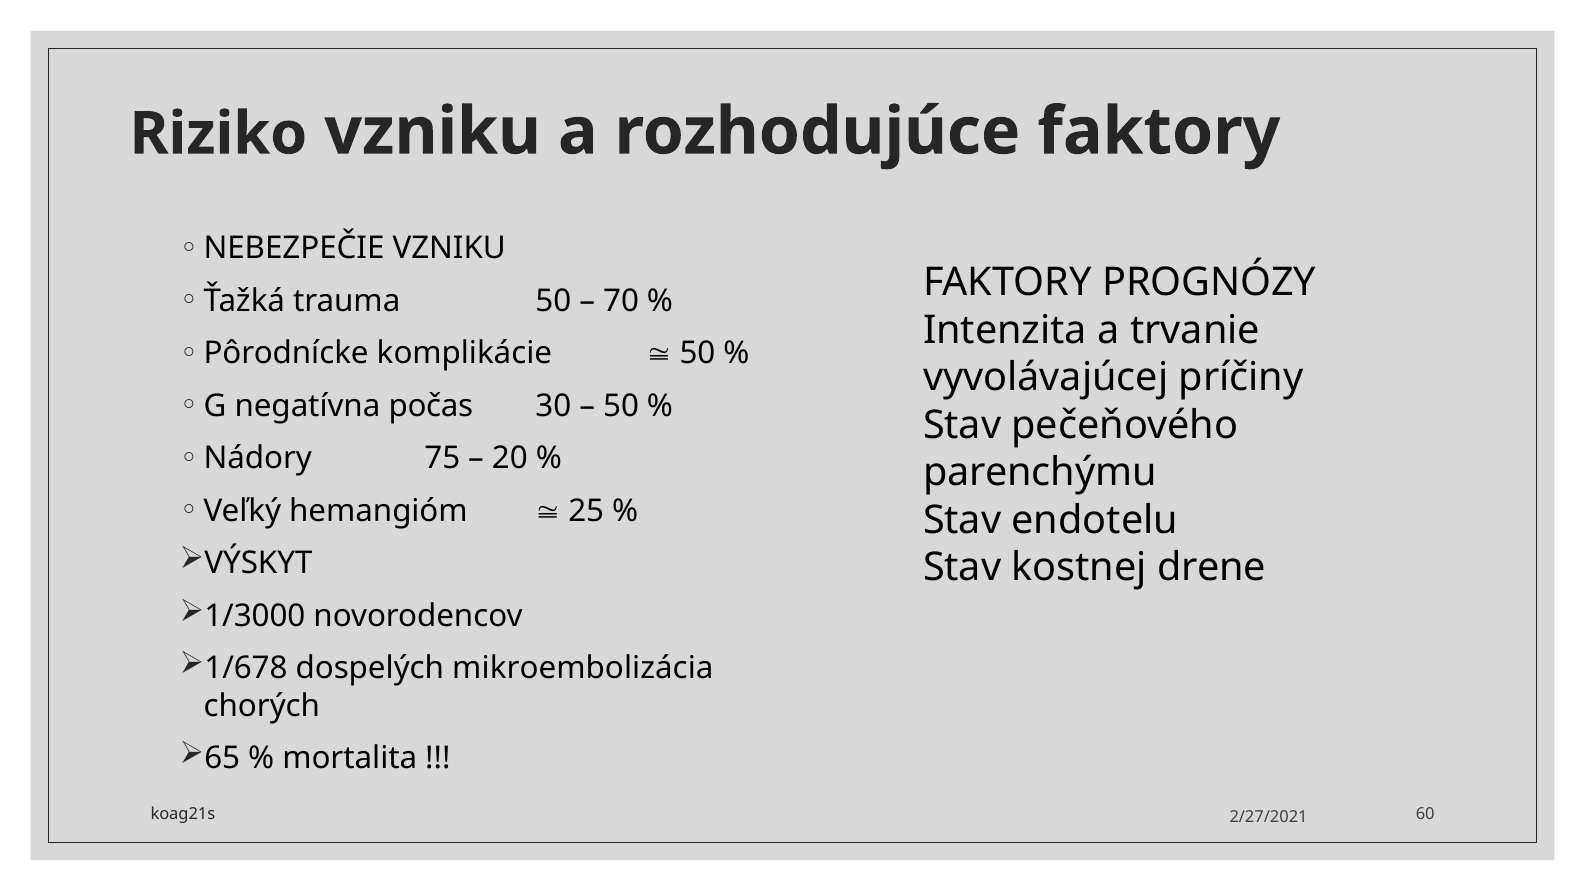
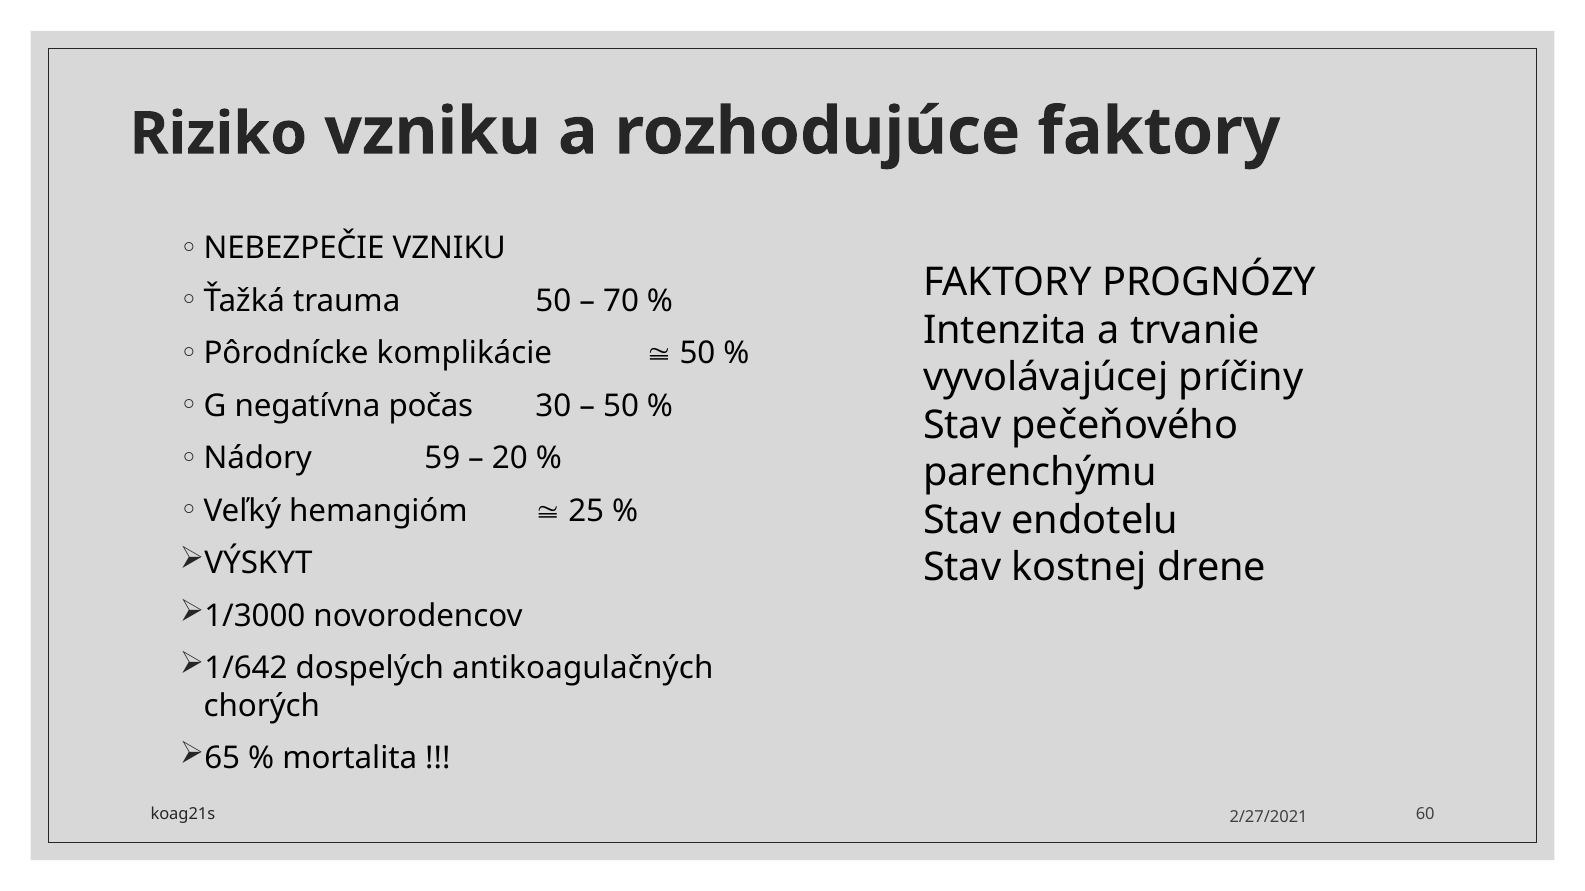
75: 75 -> 59
1/678: 1/678 -> 1/642
mikroembolizácia: mikroembolizácia -> antikoagulačných
